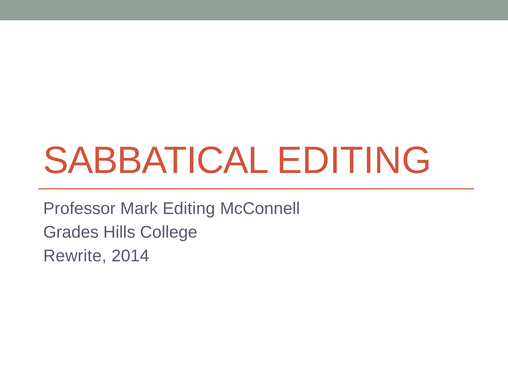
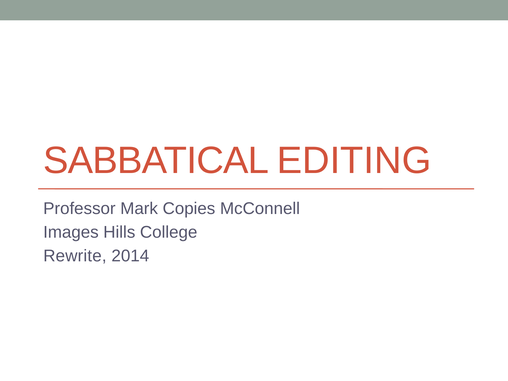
Mark Editing: Editing -> Copies
Grades: Grades -> Images
